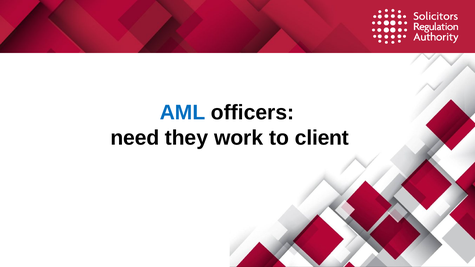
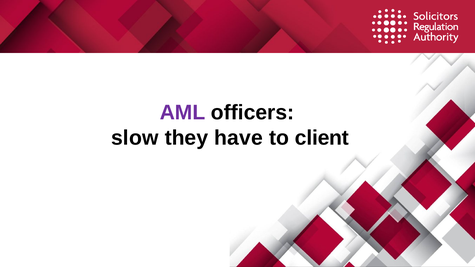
AML colour: blue -> purple
need: need -> slow
work: work -> have
